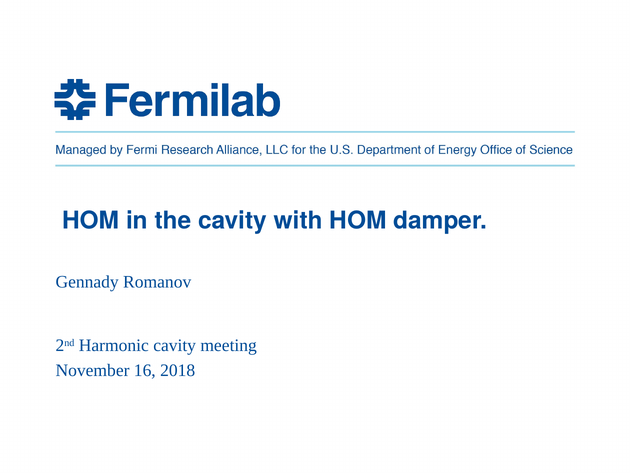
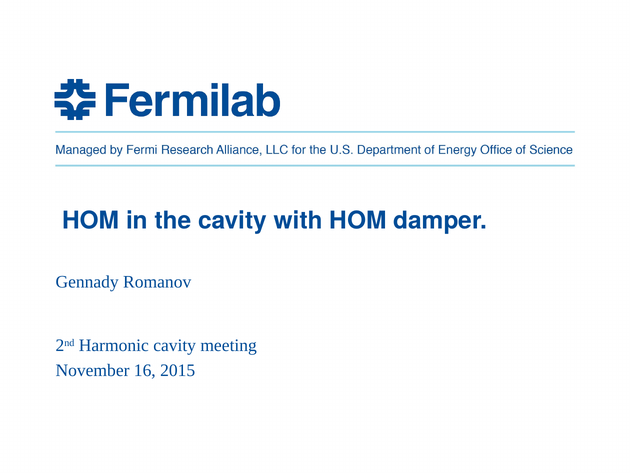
2018: 2018 -> 2015
